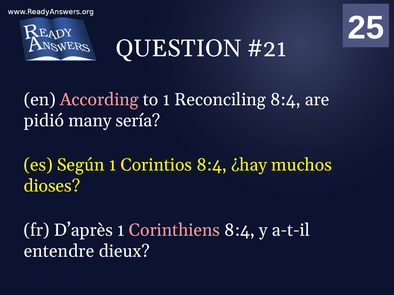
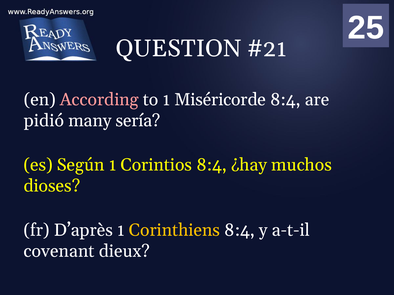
Reconciling: Reconciling -> Miséricorde
Corinthiens colour: pink -> yellow
entendre: entendre -> covenant
